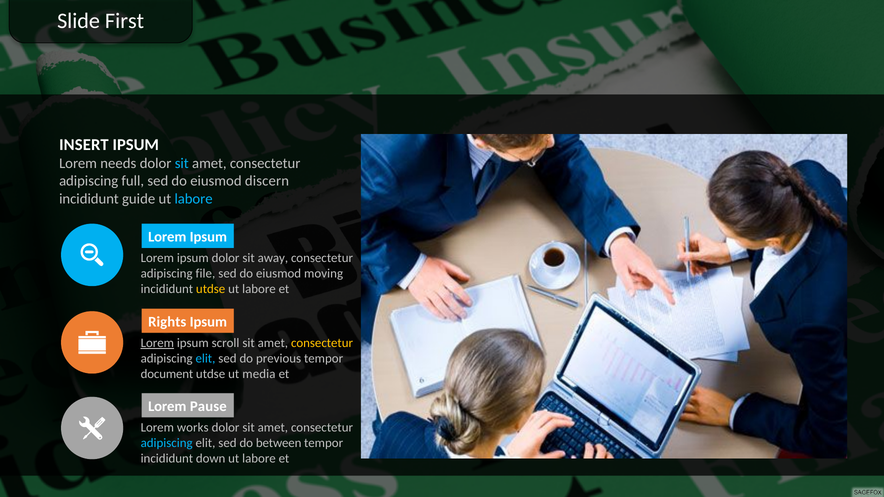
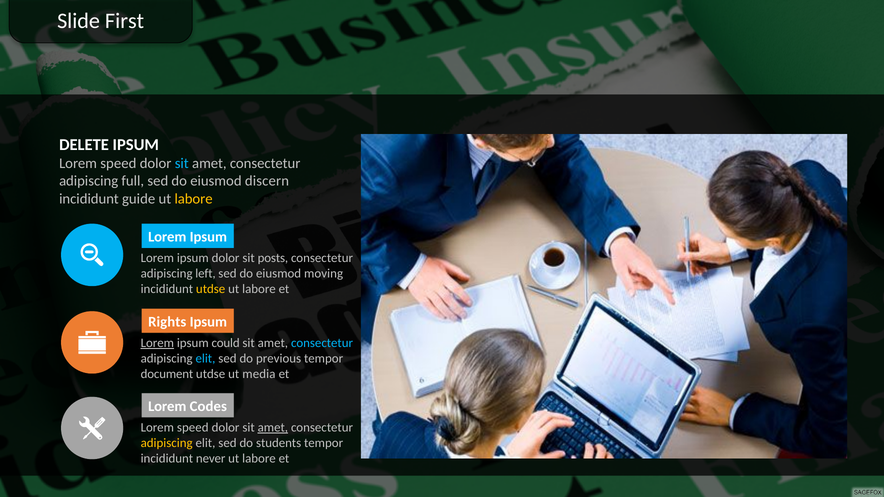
INSERT: INSERT -> DELETE
needs at (118, 164): needs -> speed
labore at (194, 199) colour: light blue -> yellow
away: away -> posts
file: file -> left
scroll: scroll -> could
consectetur at (322, 343) colour: yellow -> light blue
Pause: Pause -> Codes
works at (193, 428): works -> speed
amet at (273, 428) underline: none -> present
adipiscing at (167, 443) colour: light blue -> yellow
between: between -> students
down: down -> never
